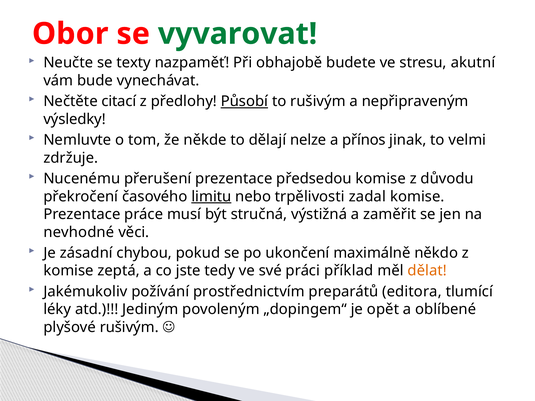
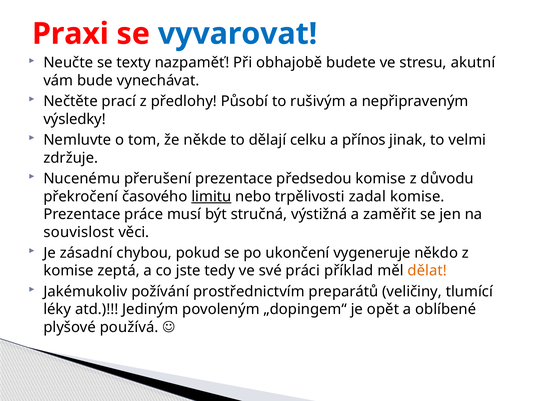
Obor: Obor -> Praxi
vyvarovat colour: green -> blue
citací: citací -> prací
Působí underline: present -> none
nelze: nelze -> celku
nevhodné: nevhodné -> souvislost
maximálně: maximálně -> vygeneruje
editora: editora -> veličiny
plyšové rušivým: rušivým -> používá
